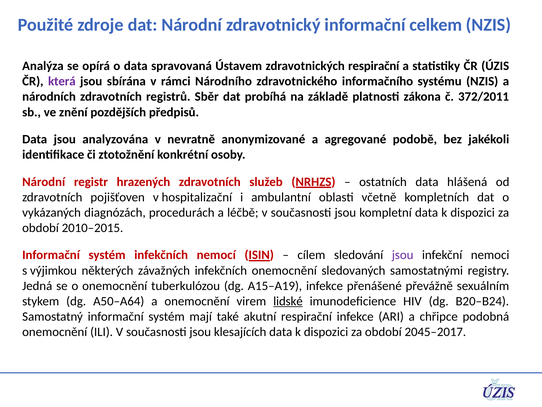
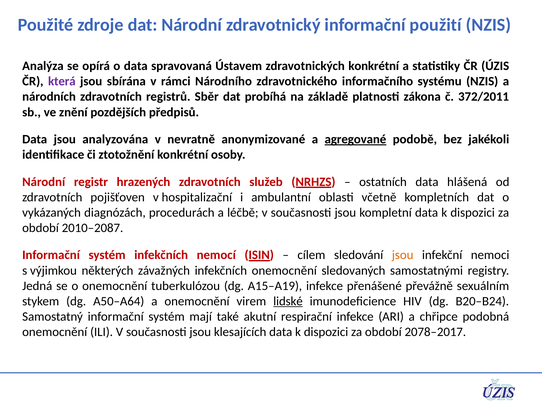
celkem: celkem -> použití
zdravotnických respirační: respirační -> konkrétní
agregované underline: none -> present
2010–2015: 2010–2015 -> 2010–2087
jsou at (403, 255) colour: purple -> orange
2045–2017: 2045–2017 -> 2078–2017
